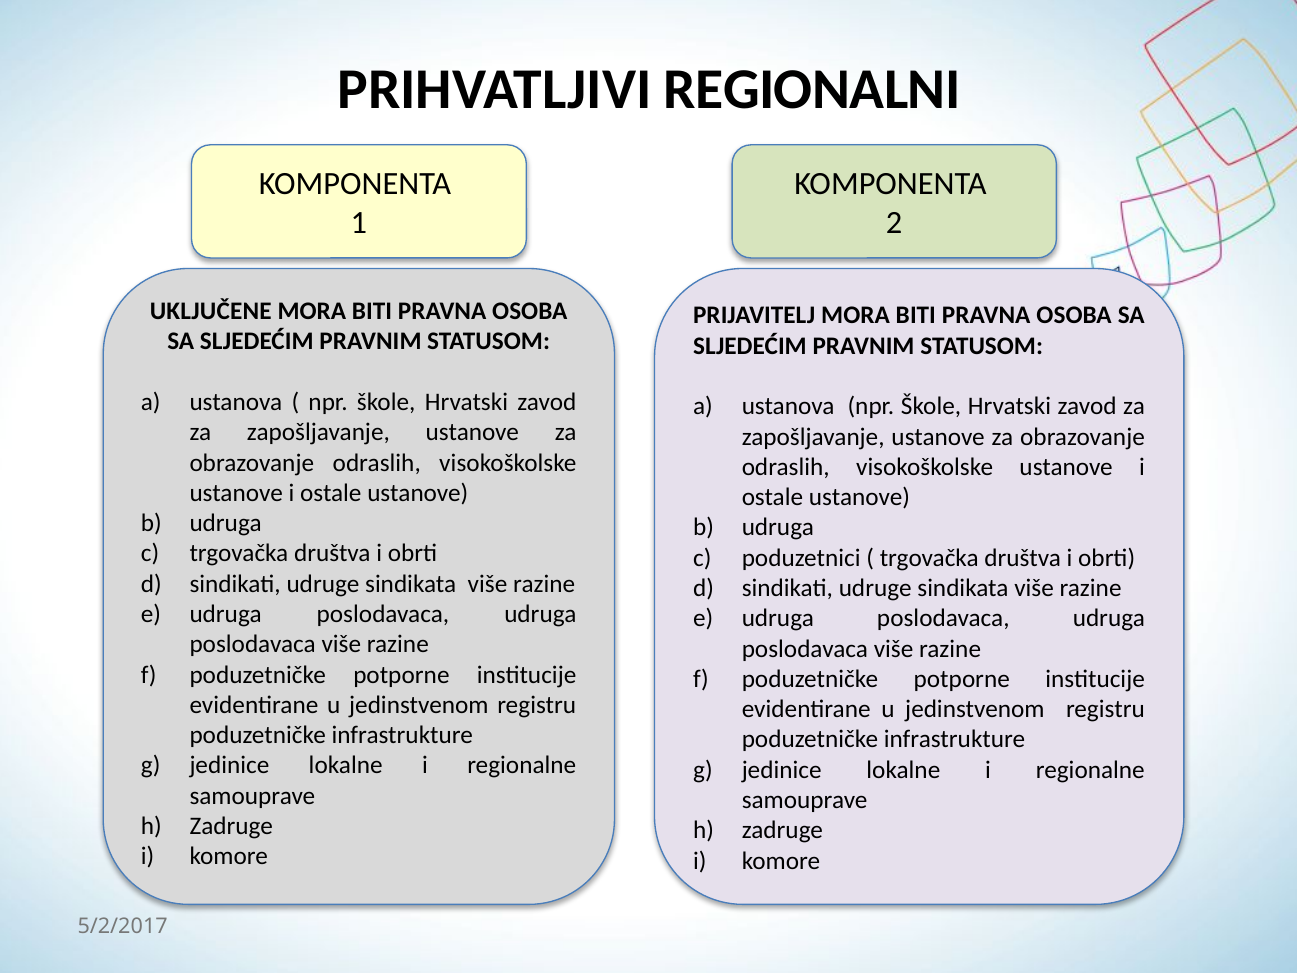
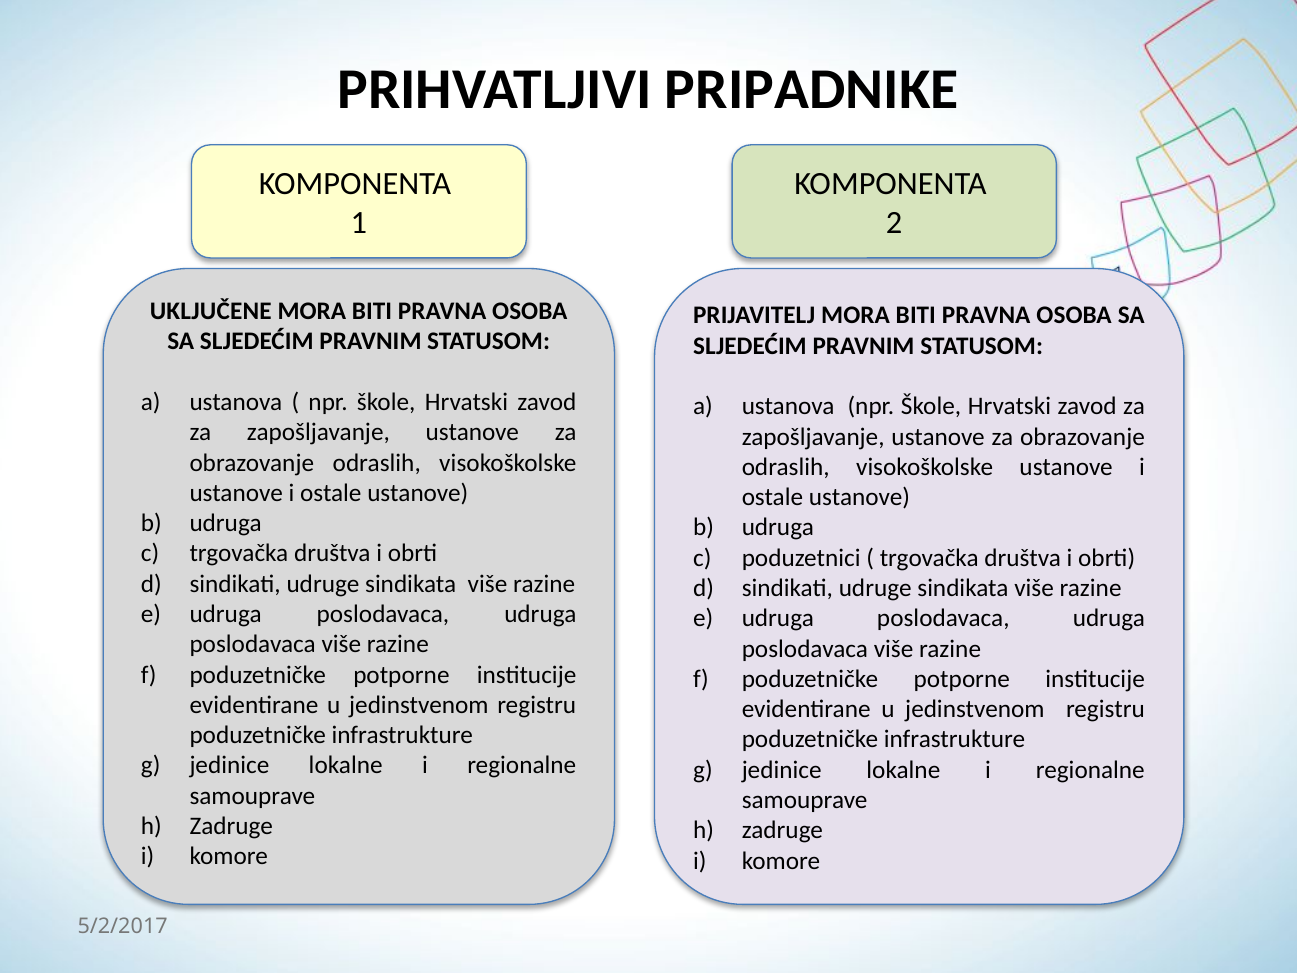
REGIONALNI: REGIONALNI -> PRIPADNIKE
